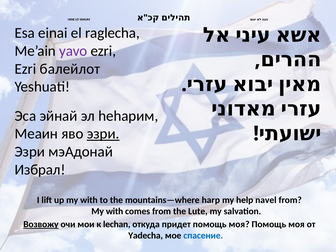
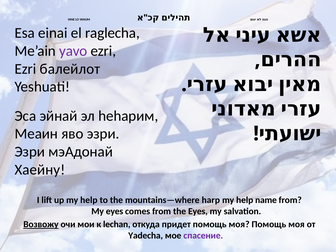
эзри at (103, 134) underline: present -> none
Избрал: Избрал -> Хаейну
up my with: with -> help
navel: navel -> name
with at (115, 211): with -> eyes
the Lute: Lute -> Eyes
спасение colour: blue -> purple
